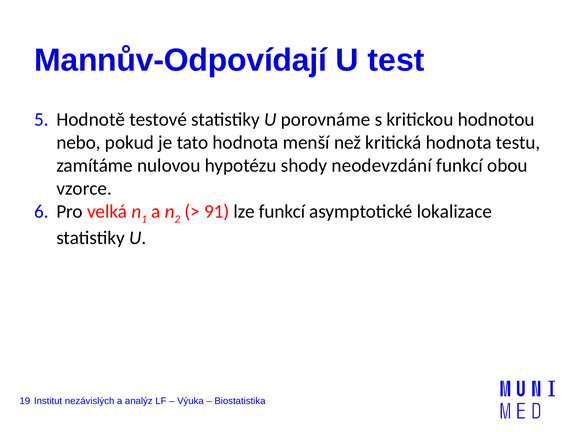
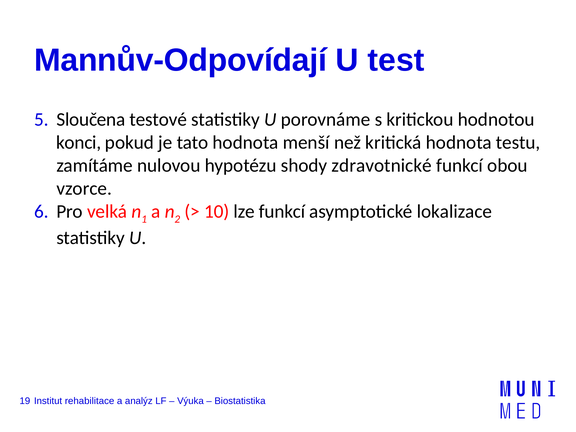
Hodnotě: Hodnotě -> Sloučena
nebo: nebo -> konci
neodevzdání: neodevzdání -> zdravotnické
91: 91 -> 10
nezávislých: nezávislých -> rehabilitace
